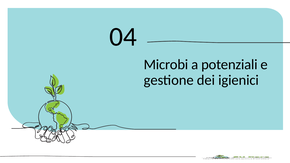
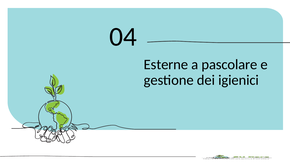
Microbi: Microbi -> Esterne
potenziali: potenziali -> pascolare
